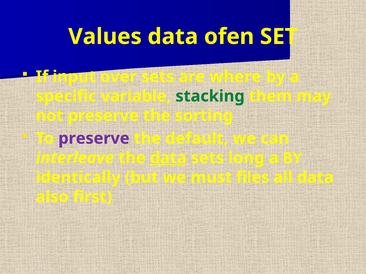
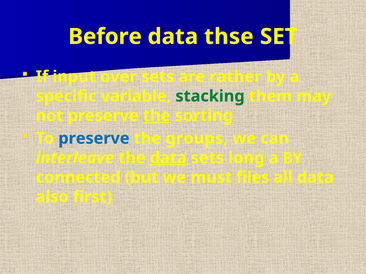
Values: Values -> Before
ofen: ofen -> thse
where: where -> rather
the at (157, 116) underline: none -> present
preserve at (94, 139) colour: purple -> blue
default: default -> groups
identically: identically -> connected
